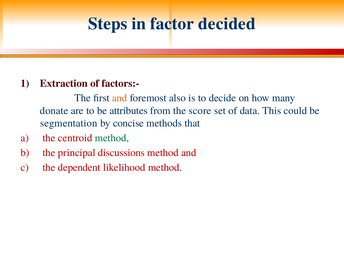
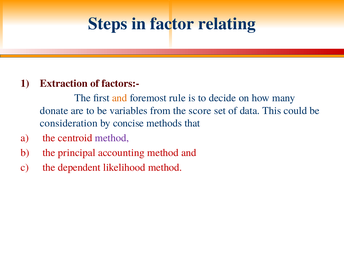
decided: decided -> relating
also: also -> rule
attributes: attributes -> variables
segmentation: segmentation -> consideration
method at (112, 138) colour: green -> purple
discussions: discussions -> accounting
